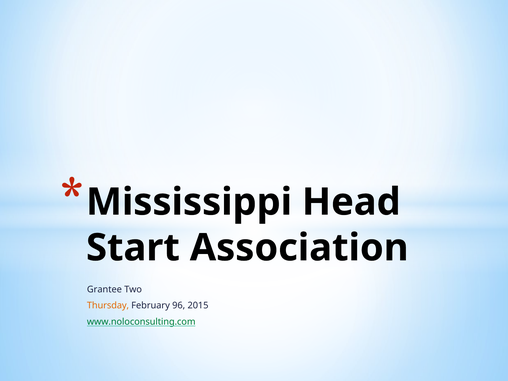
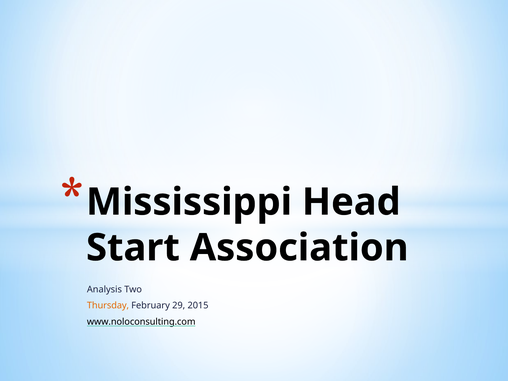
Grantee: Grantee -> Analysis
96: 96 -> 29
www.noloconsulting.com colour: green -> black
